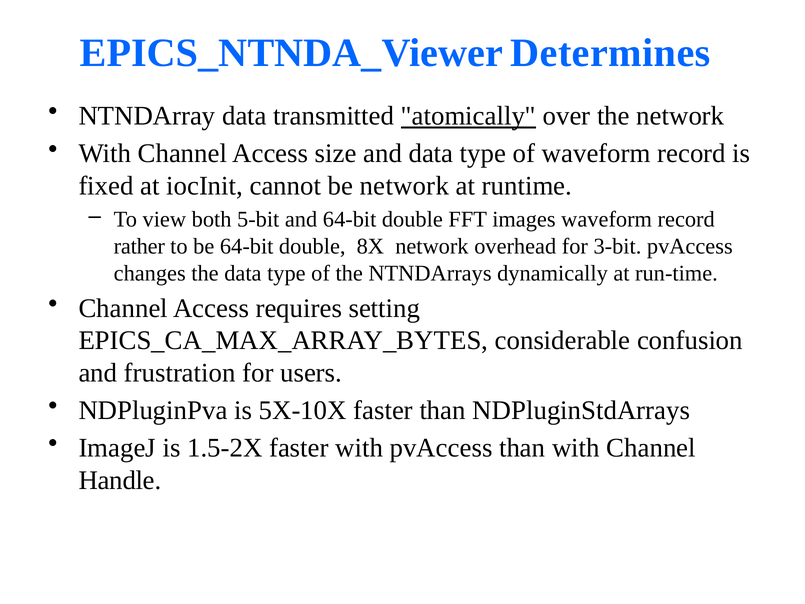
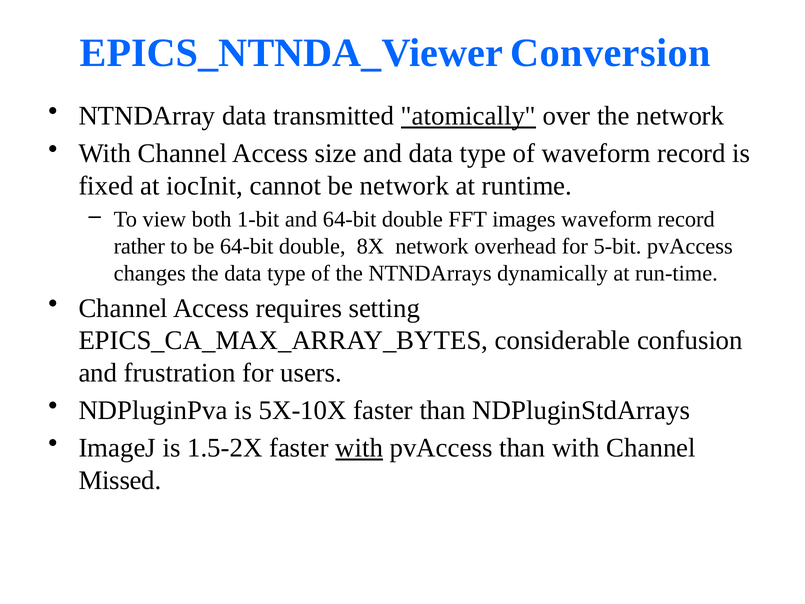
Determines: Determines -> Conversion
5-bit: 5-bit -> 1-bit
3-bit: 3-bit -> 5-bit
with at (359, 448) underline: none -> present
Handle: Handle -> Missed
